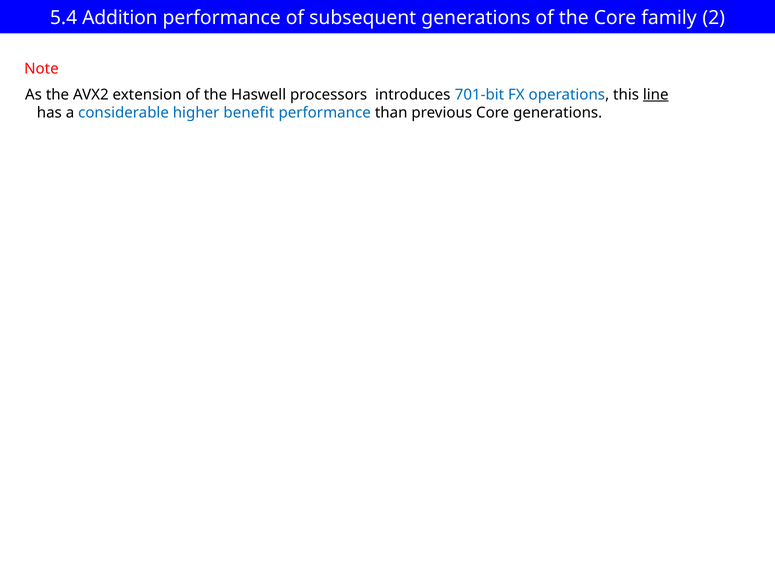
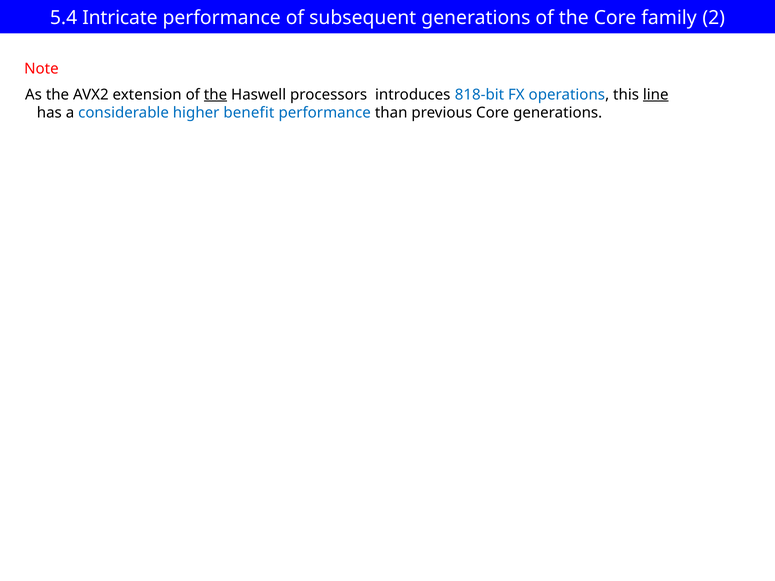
Addition: Addition -> Intricate
the at (216, 95) underline: none -> present
701-bit: 701-bit -> 818-bit
